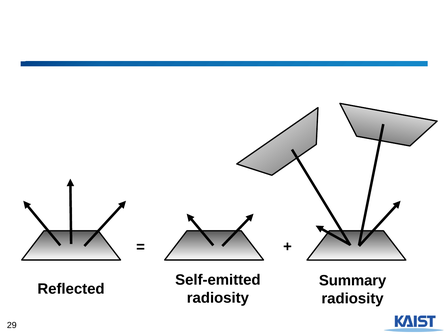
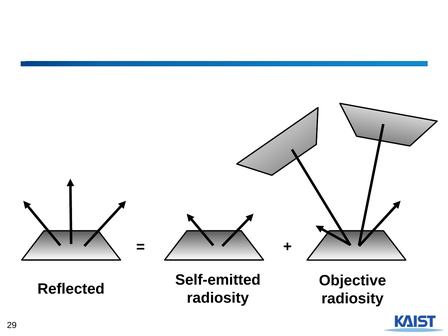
Summary: Summary -> Objective
